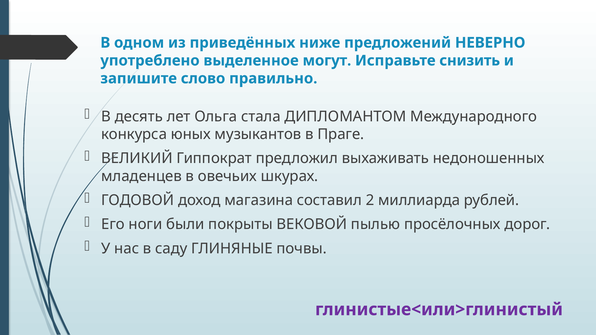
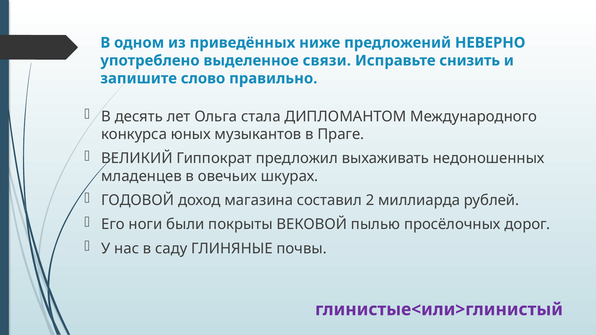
могут: могут -> связи
